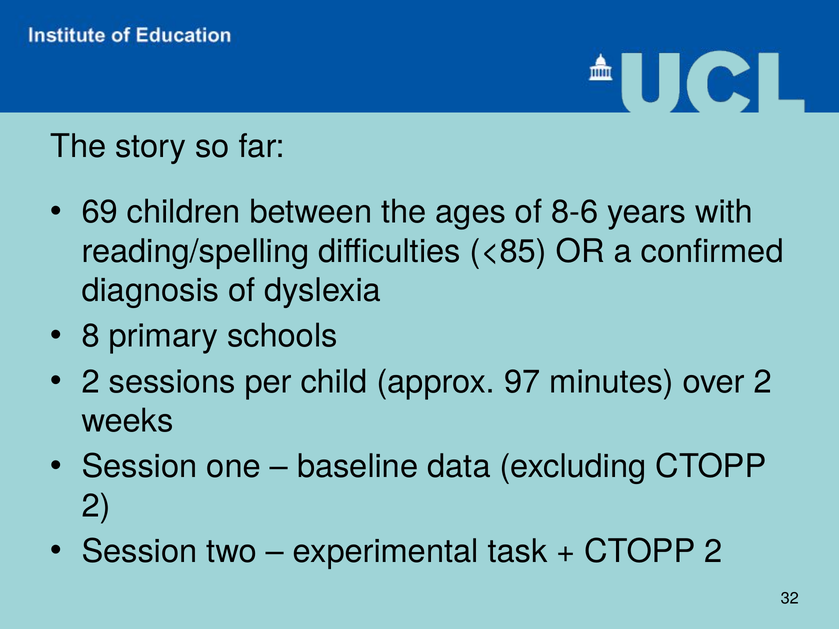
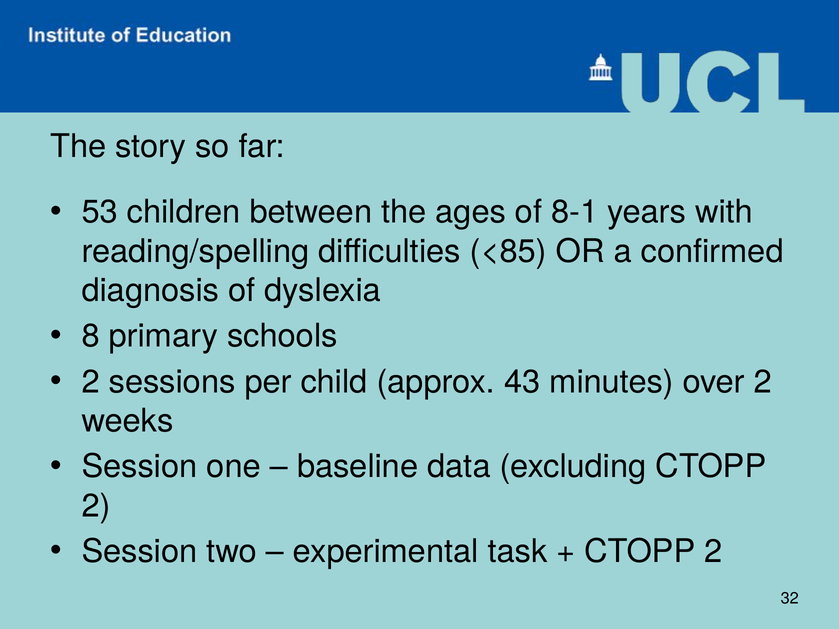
69: 69 -> 53
8-6: 8-6 -> 8-1
97: 97 -> 43
